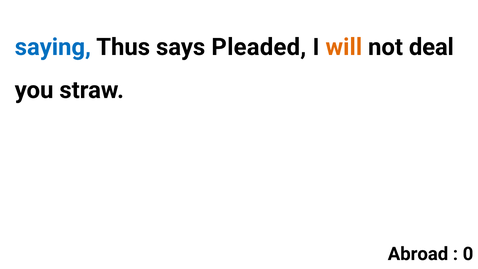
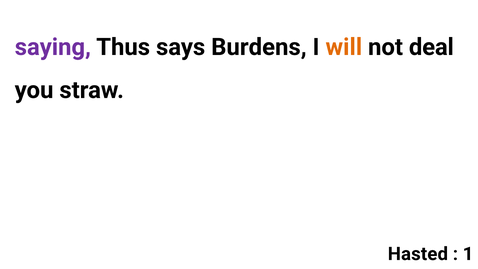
saying colour: blue -> purple
Pleaded: Pleaded -> Burdens
Abroad: Abroad -> Hasted
0: 0 -> 1
